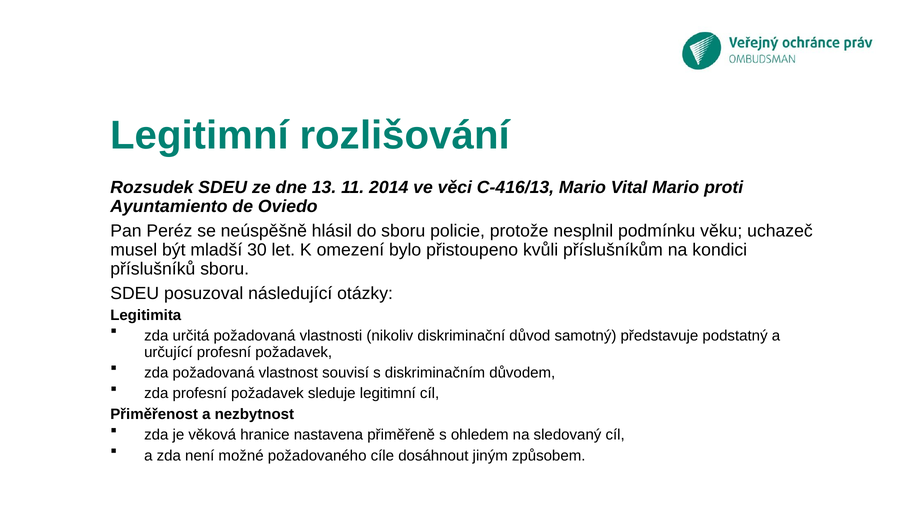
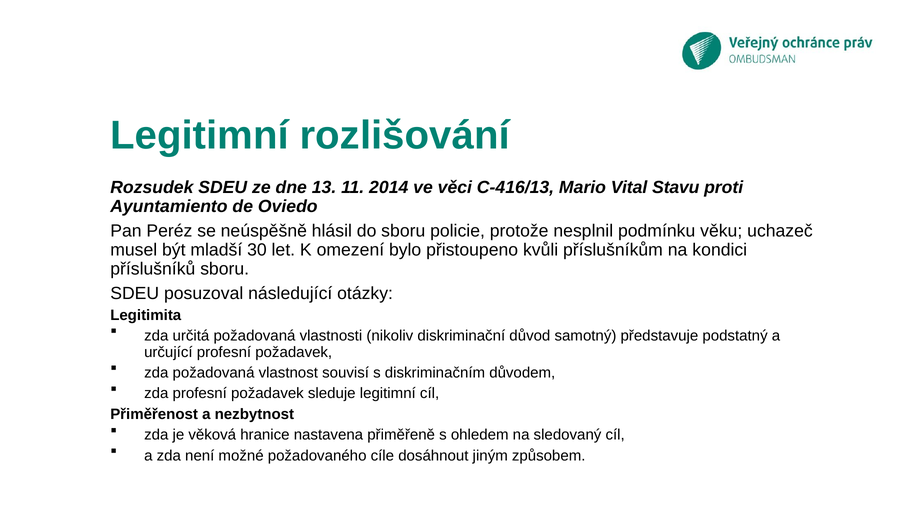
Vital Mario: Mario -> Stavu
